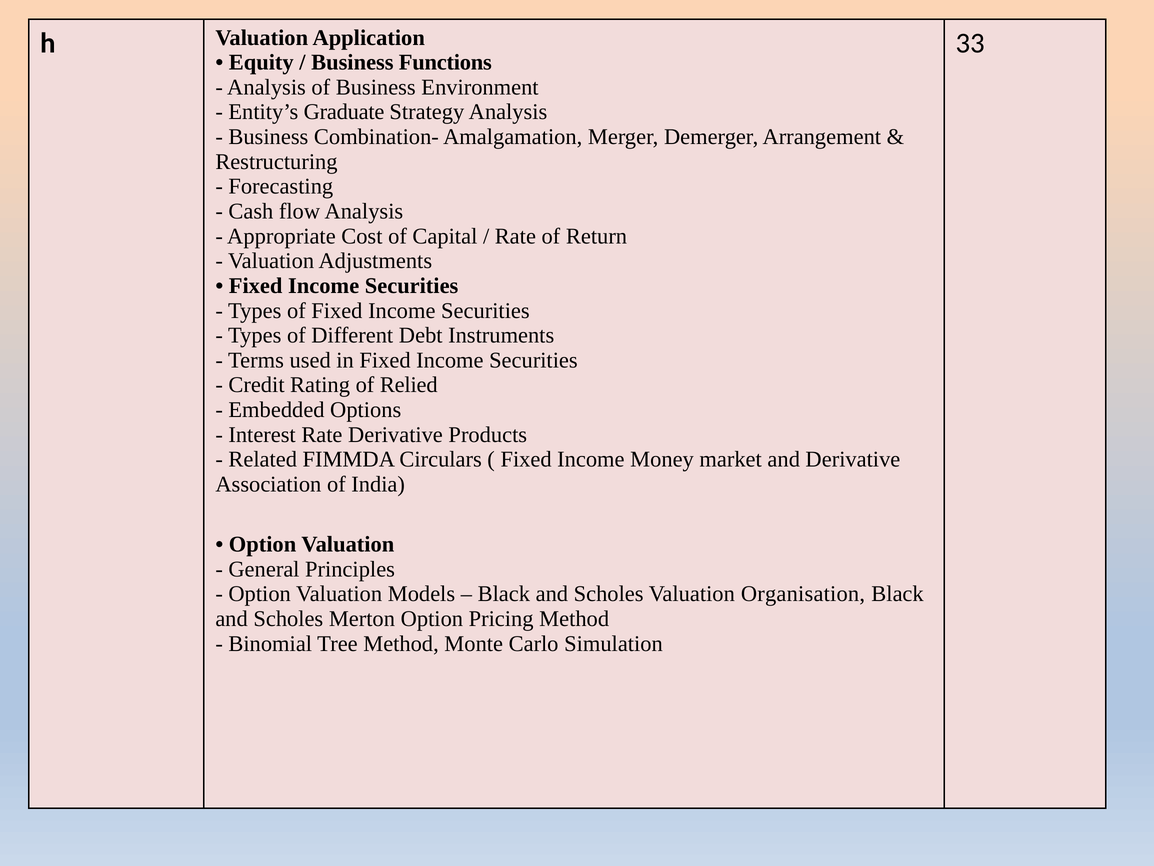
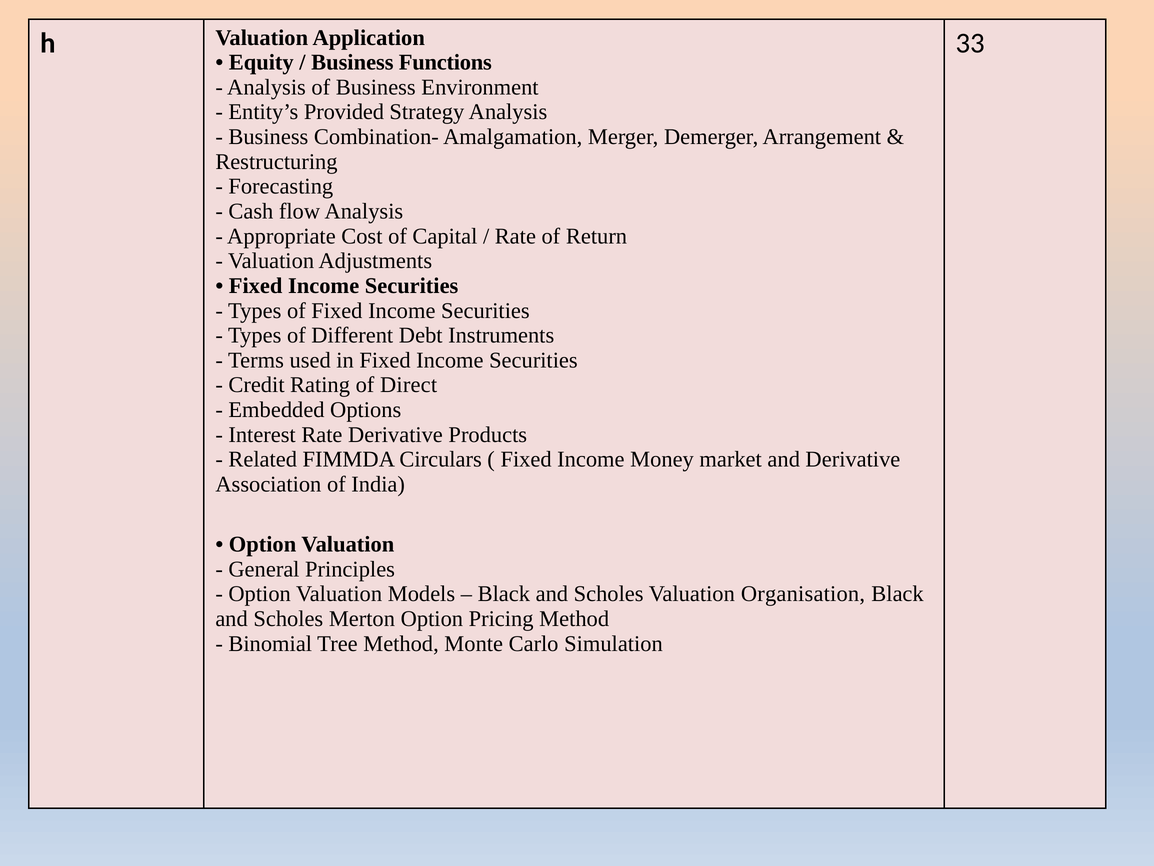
Graduate: Graduate -> Provided
Relied: Relied -> Direct
